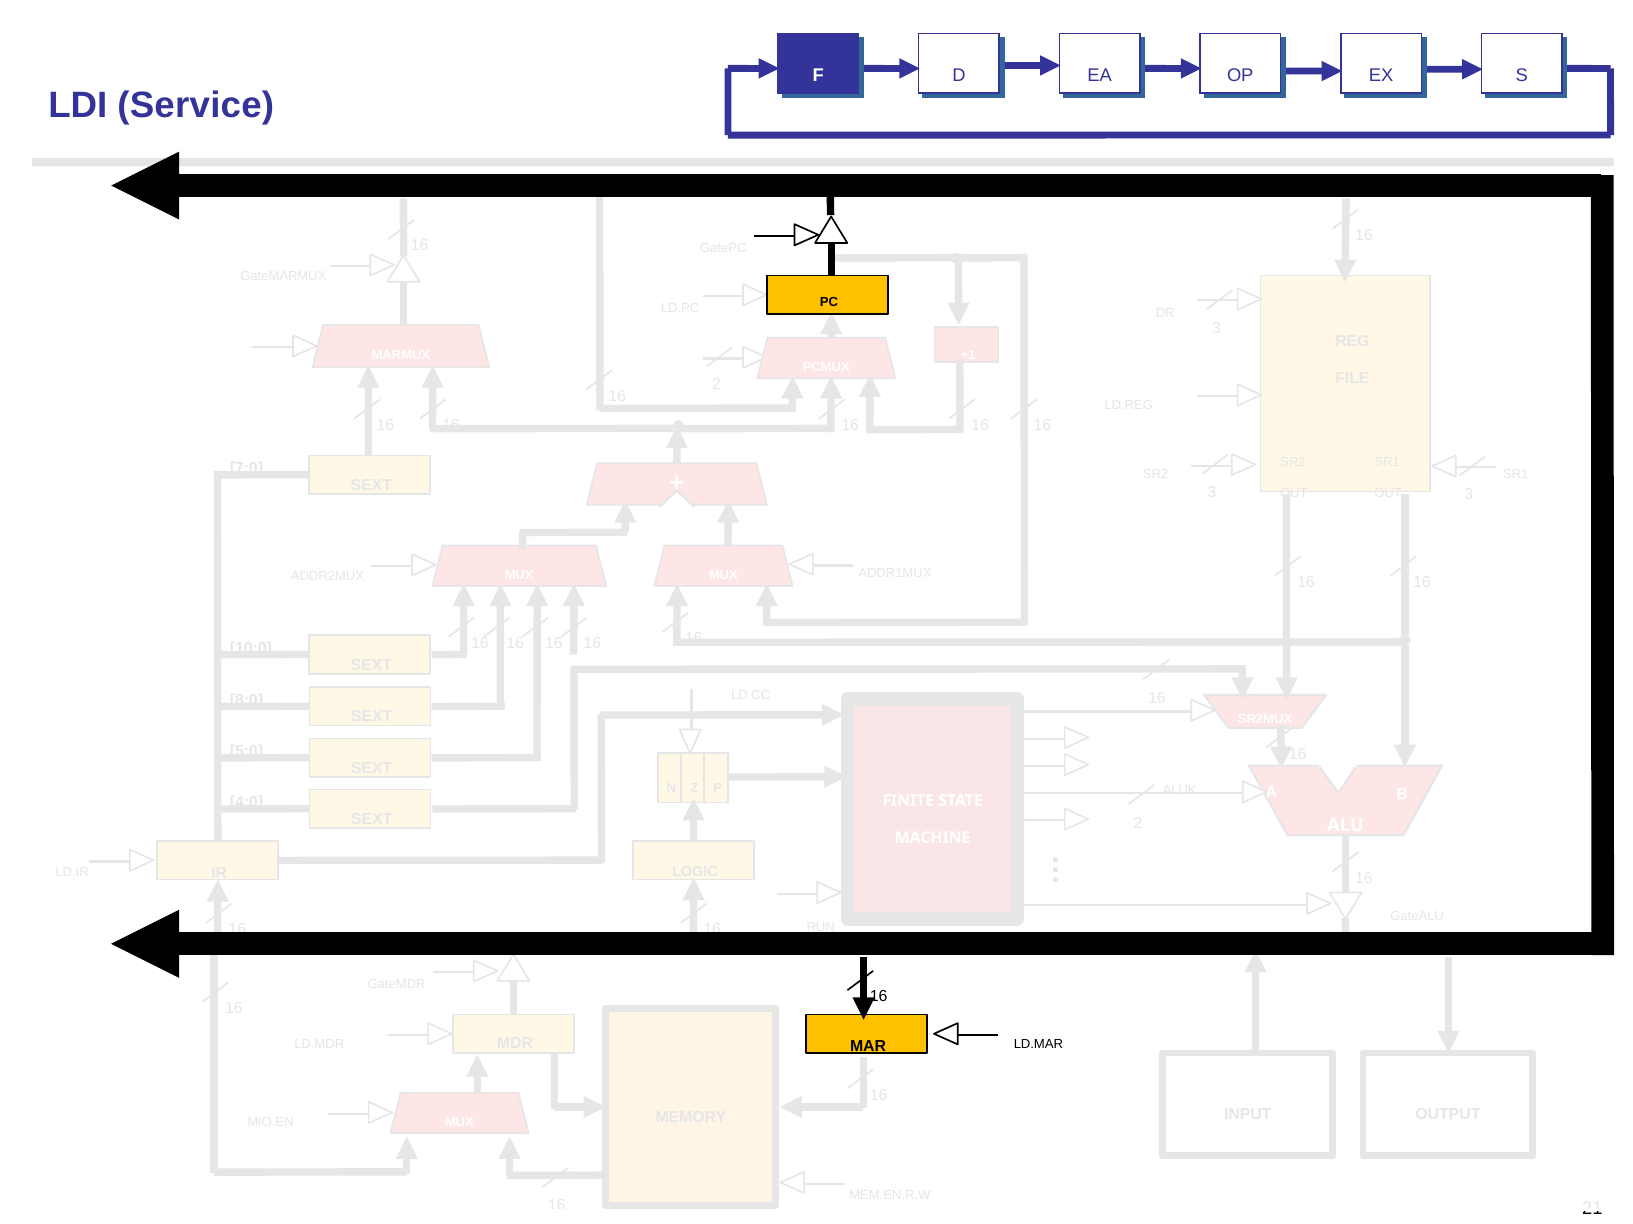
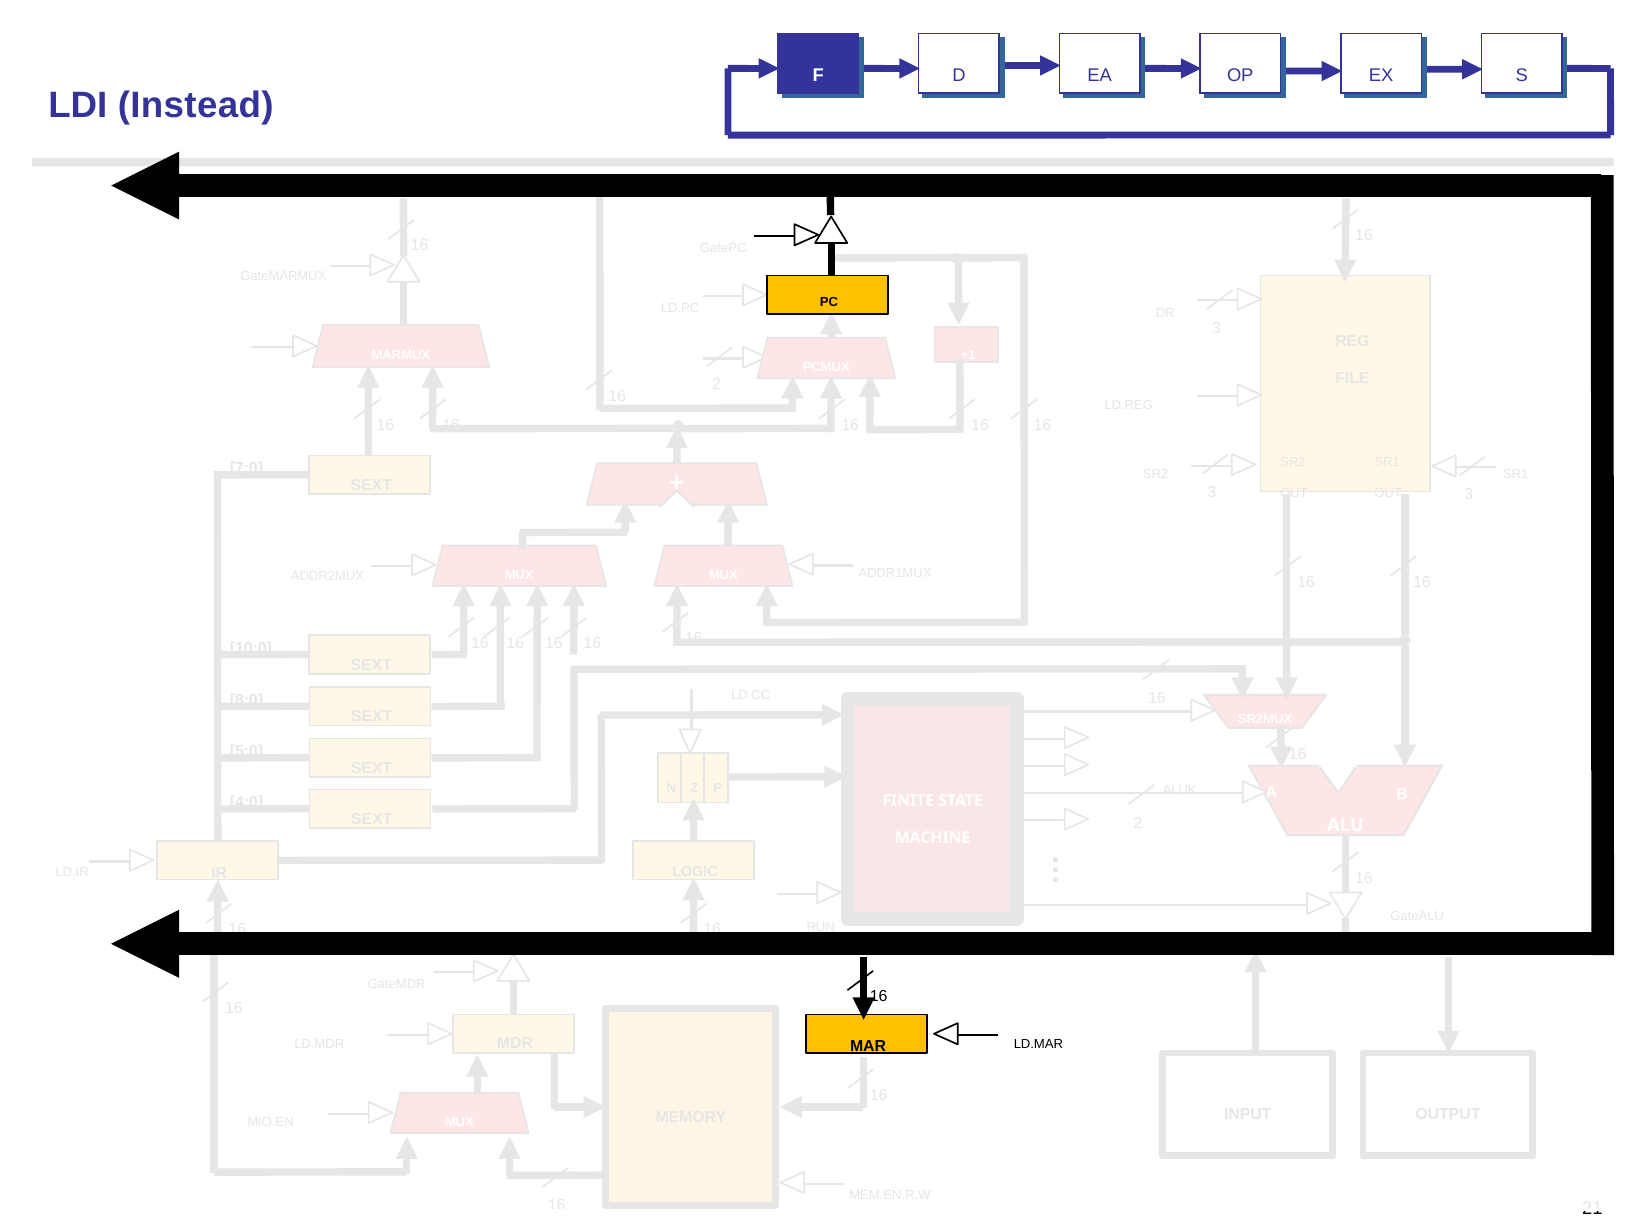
Service: Service -> Instead
